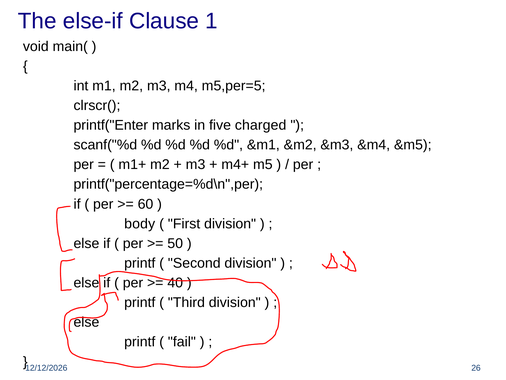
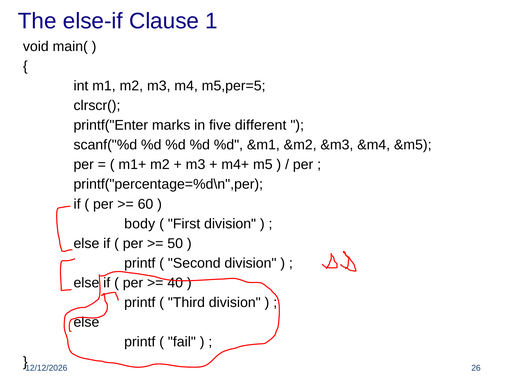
charged: charged -> different
